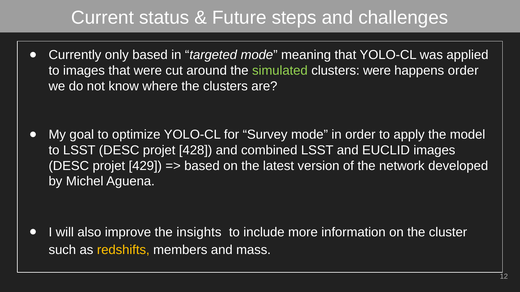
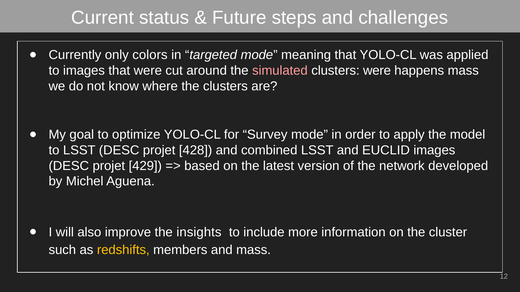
only based: based -> colors
simulated colour: light green -> pink
happens order: order -> mass
